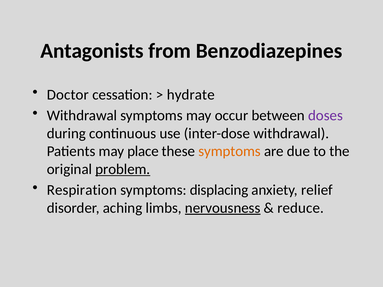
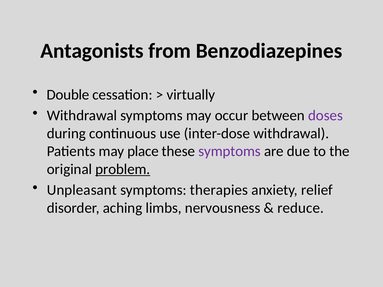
Doctor: Doctor -> Double
hydrate: hydrate -> virtually
symptoms at (230, 151) colour: orange -> purple
Respiration: Respiration -> Unpleasant
displacing: displacing -> therapies
nervousness underline: present -> none
